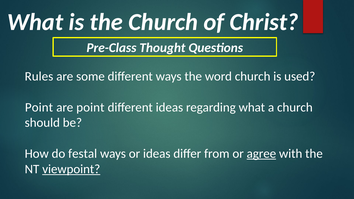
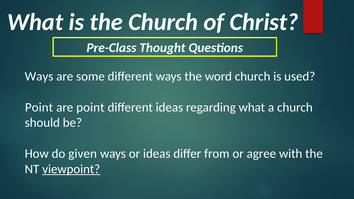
Rules at (39, 76): Rules -> Ways
festal: festal -> given
agree underline: present -> none
